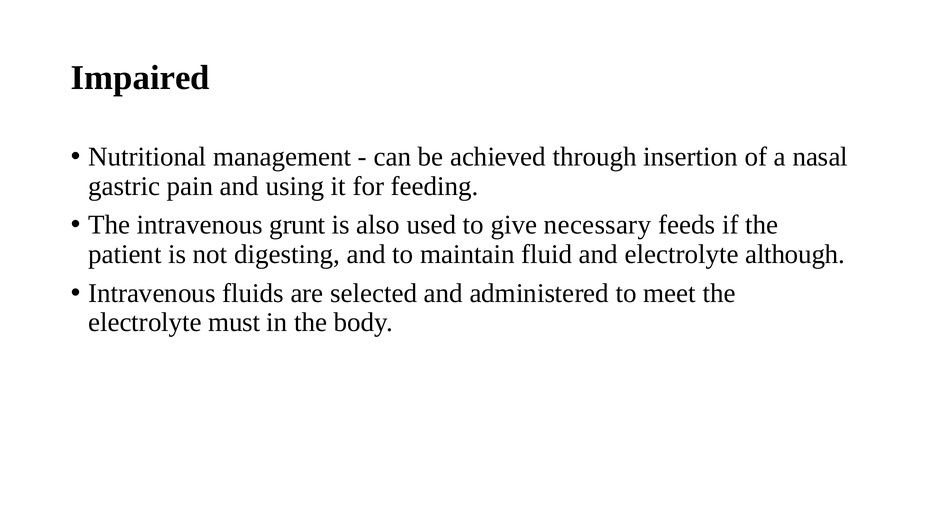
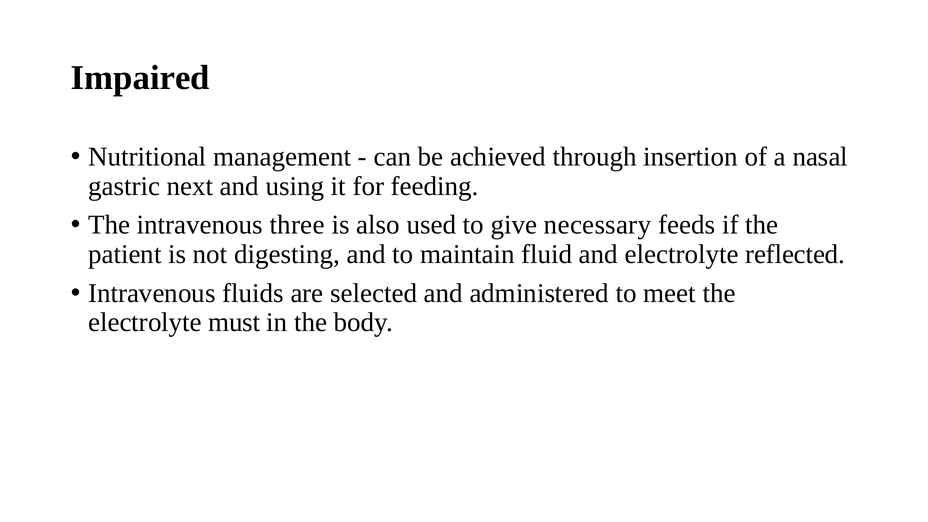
pain: pain -> next
grunt: grunt -> three
although: although -> reflected
